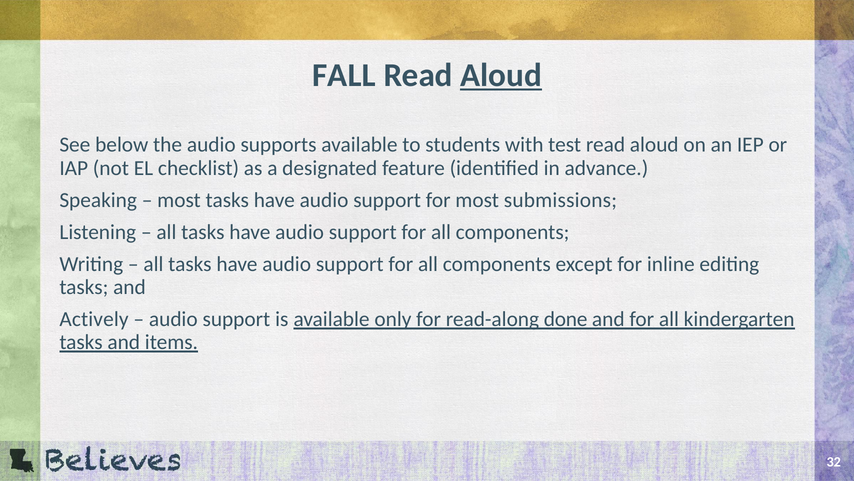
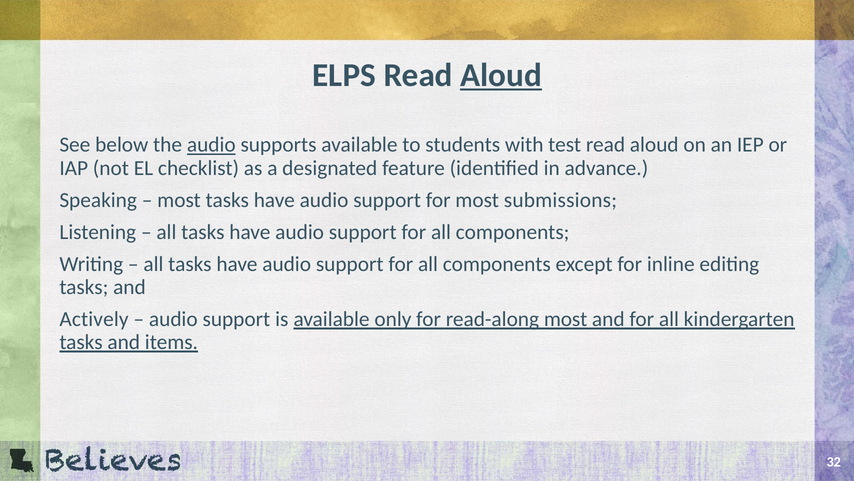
FALL: FALL -> ELPS
audio at (211, 145) underline: none -> present
read-along done: done -> most
